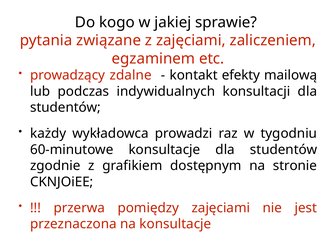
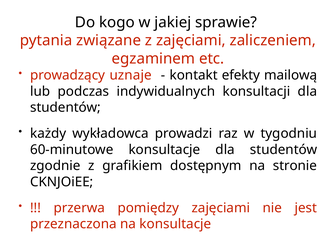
zdalne: zdalne -> uznaje
